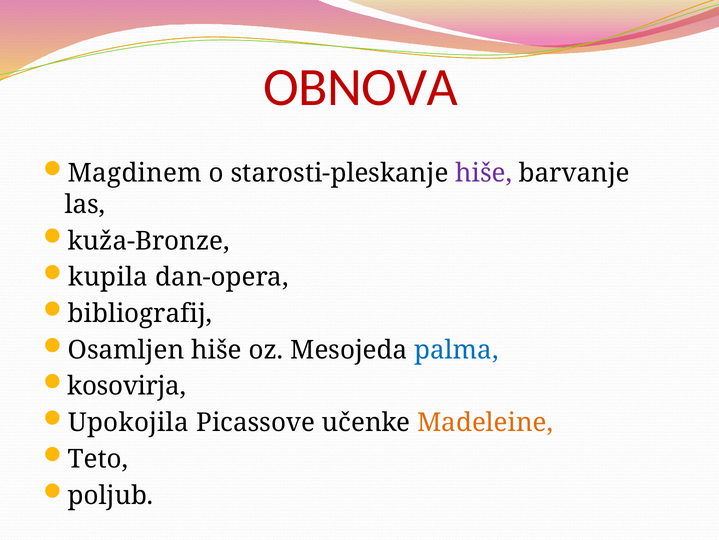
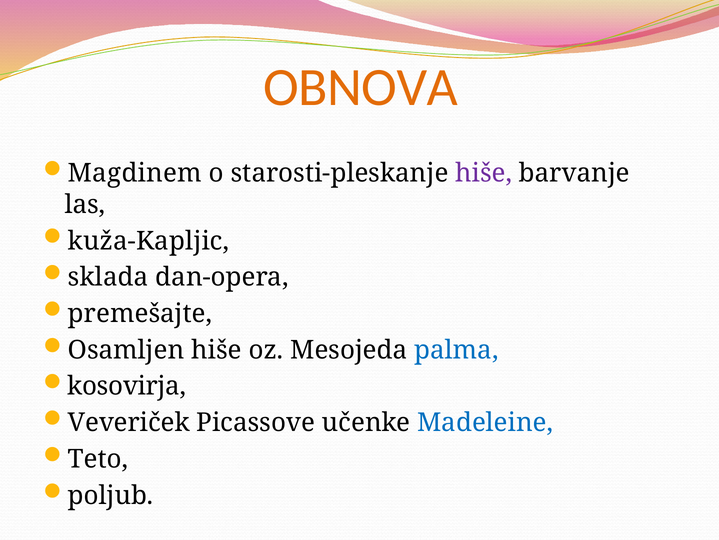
OBNOVA colour: red -> orange
kuža-Bronze: kuža-Bronze -> kuža-Kapljic
kupila: kupila -> sklada
bibliografij: bibliografij -> premešajte
Upokojila: Upokojila -> Veveriček
Madeleine colour: orange -> blue
